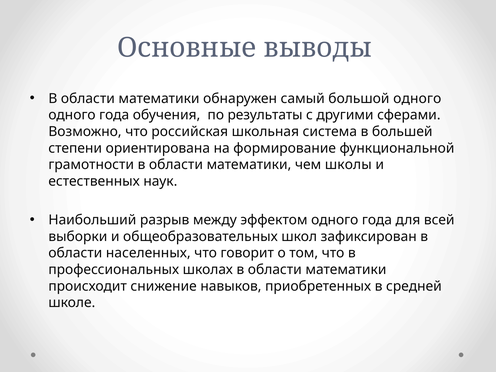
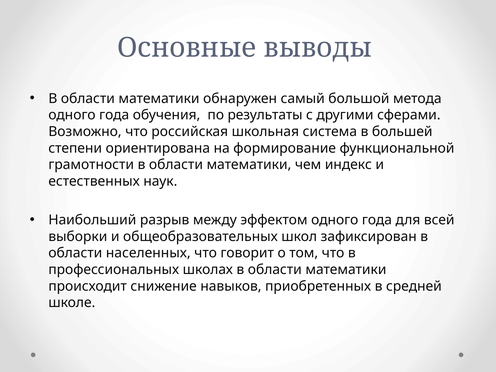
большой одного: одного -> метода
школы: школы -> индекс
